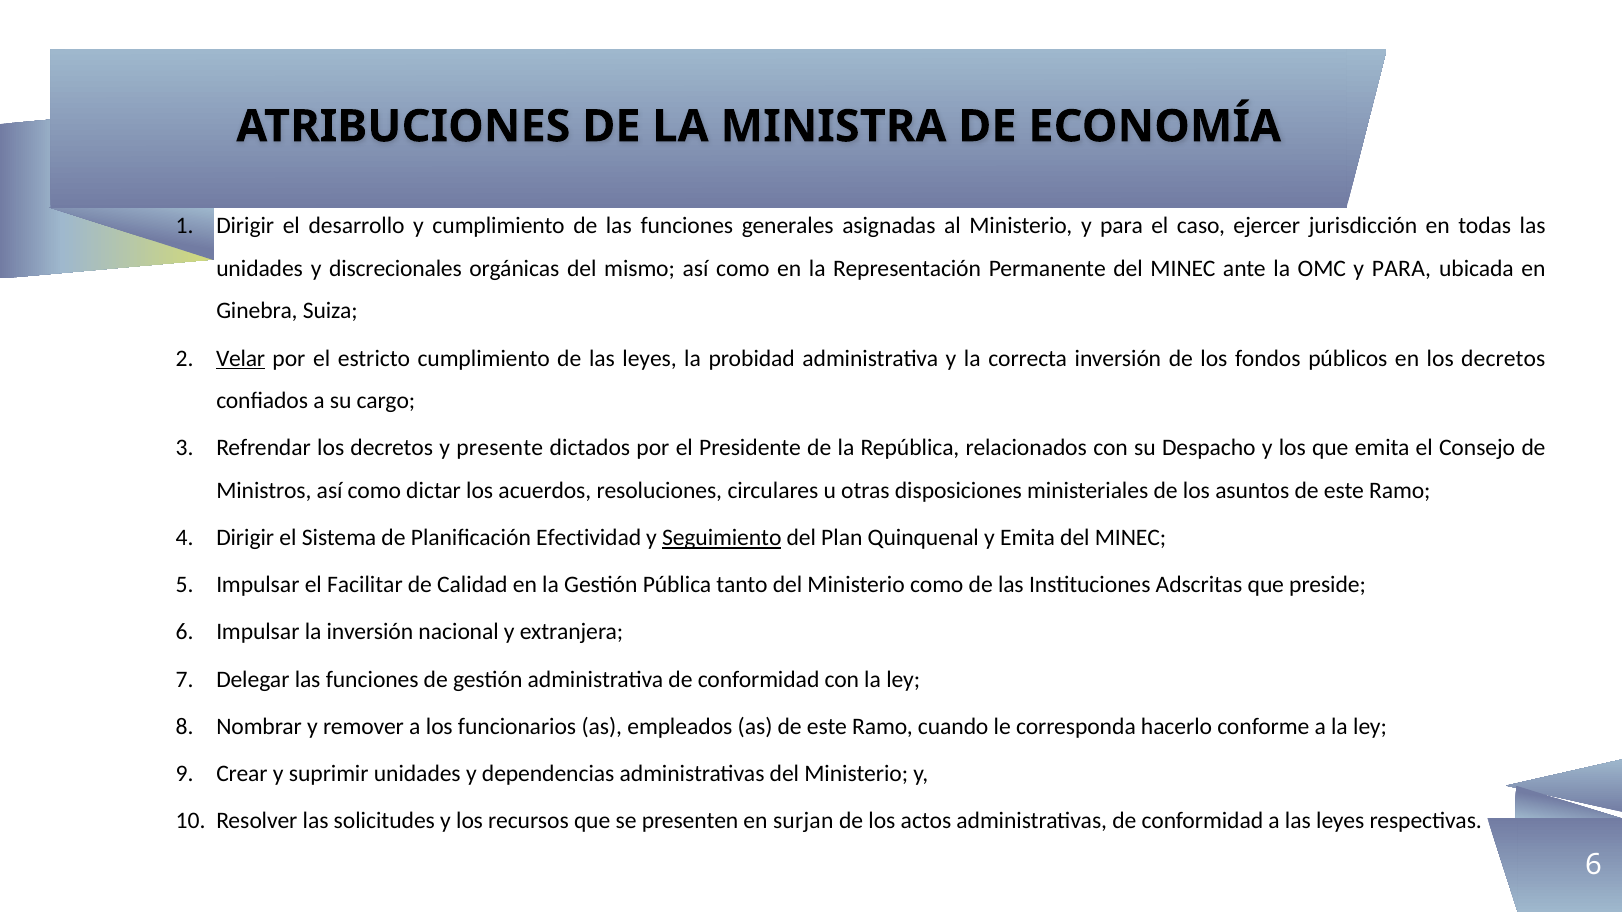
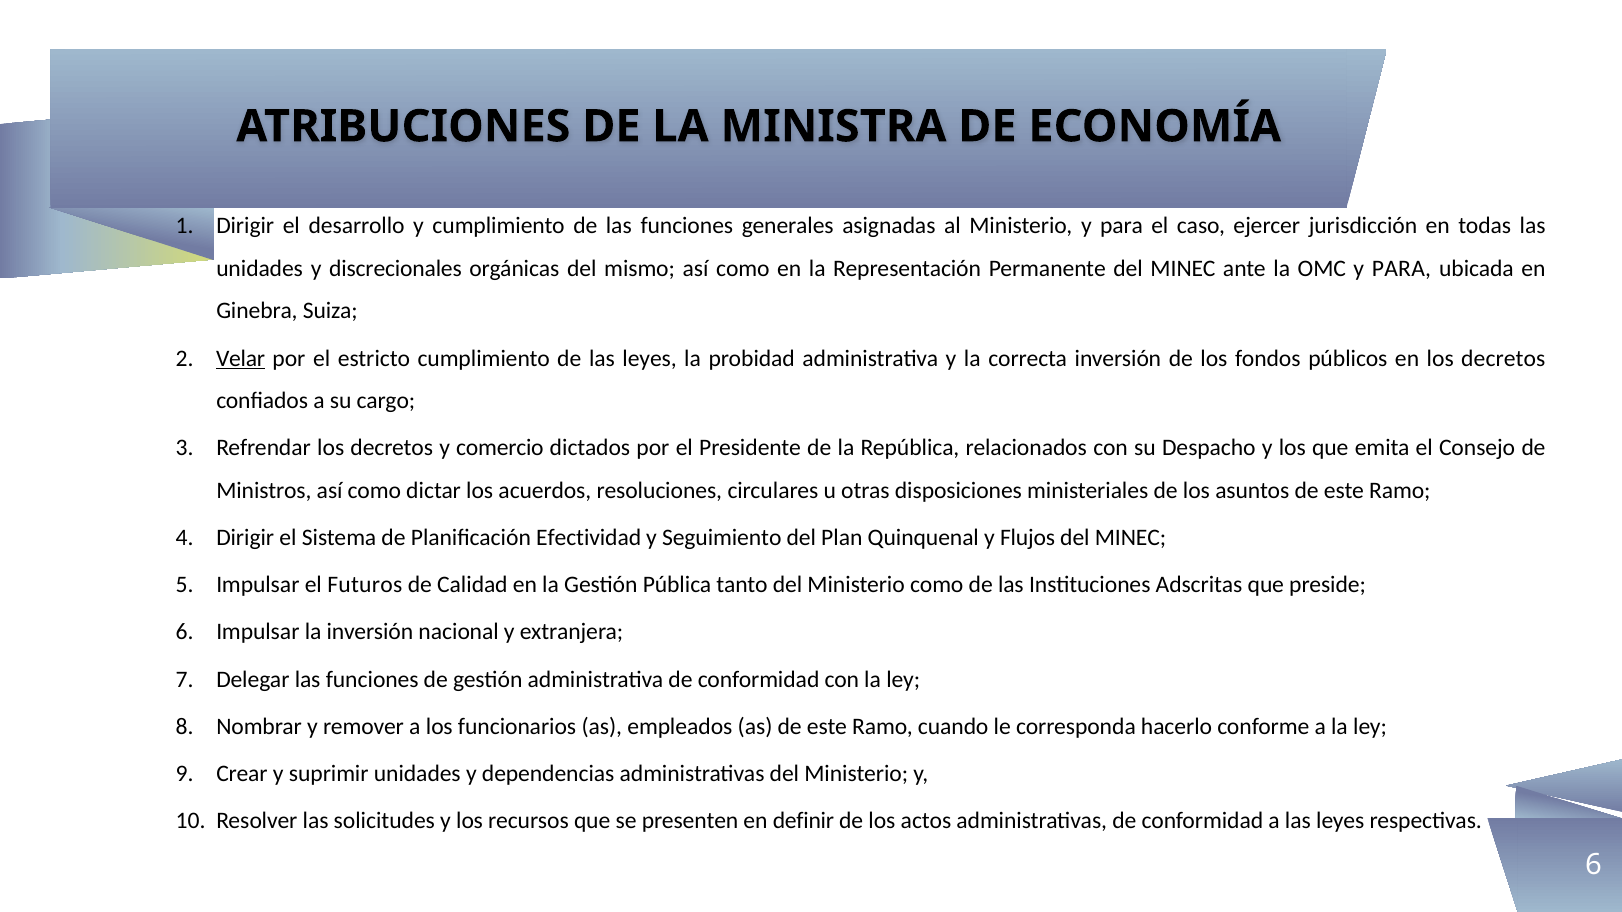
presente: presente -> comercio
Seguimiento underline: present -> none
y Emita: Emita -> Flujos
Facilitar: Facilitar -> Futuros
surjan: surjan -> definir
